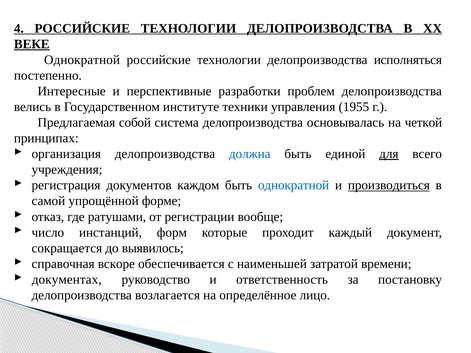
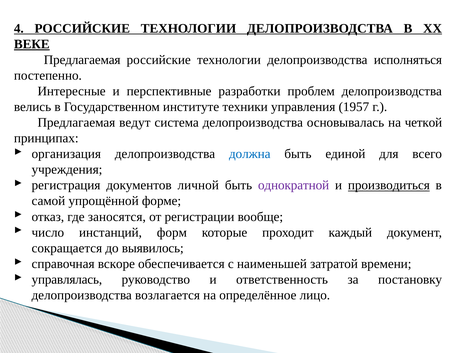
Однократной at (82, 60): Однократной -> Предлагаемая
1955: 1955 -> 1957
собой: собой -> ведут
для underline: present -> none
каждом: каждом -> личной
однократной at (294, 185) colour: blue -> purple
ратушами: ратушами -> заносятся
документах: документах -> управлялась
